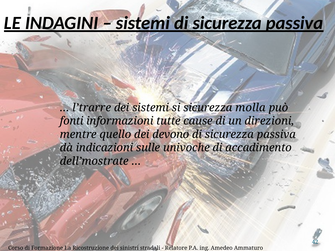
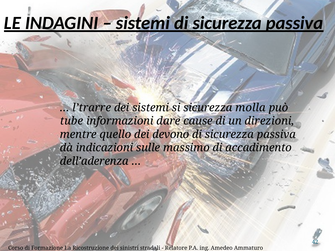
fonti: fonti -> tube
tutte: tutte -> dare
univoche: univoche -> massimo
dell’mostrate: dell’mostrate -> dell’aderenza
